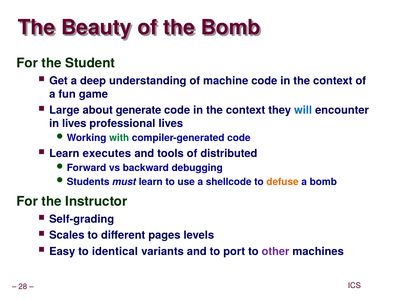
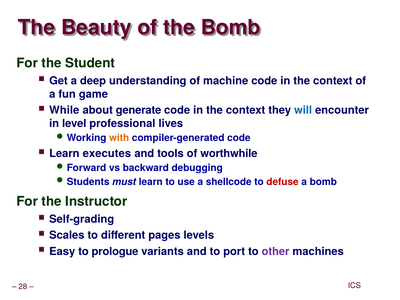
Large: Large -> While
in lives: lives -> level
with colour: green -> orange
distributed: distributed -> worthwhile
defuse colour: orange -> red
identical: identical -> prologue
